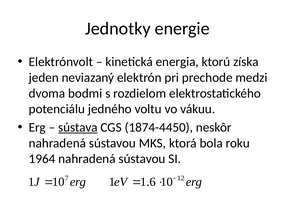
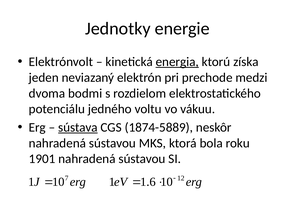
energia underline: none -> present
1874-4450: 1874-4450 -> 1874-5889
1964: 1964 -> 1901
